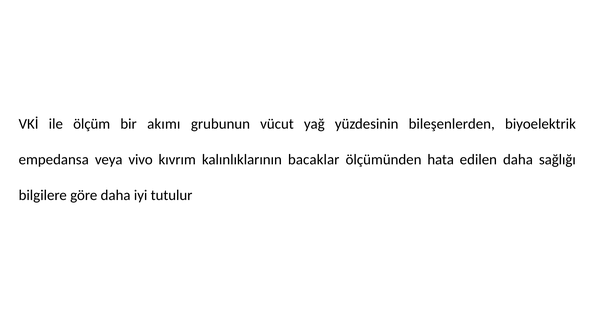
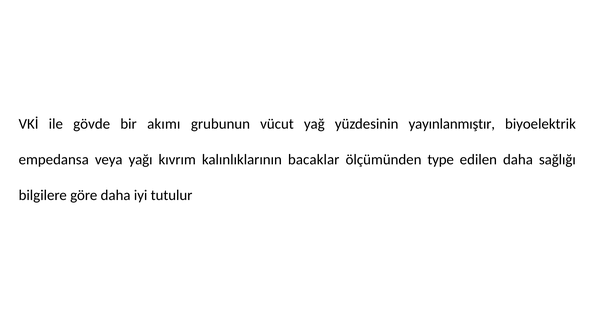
ölçüm: ölçüm -> gövde
bileşenlerden: bileşenlerden -> yayınlanmıştır
vivo: vivo -> yağı
hata: hata -> type
